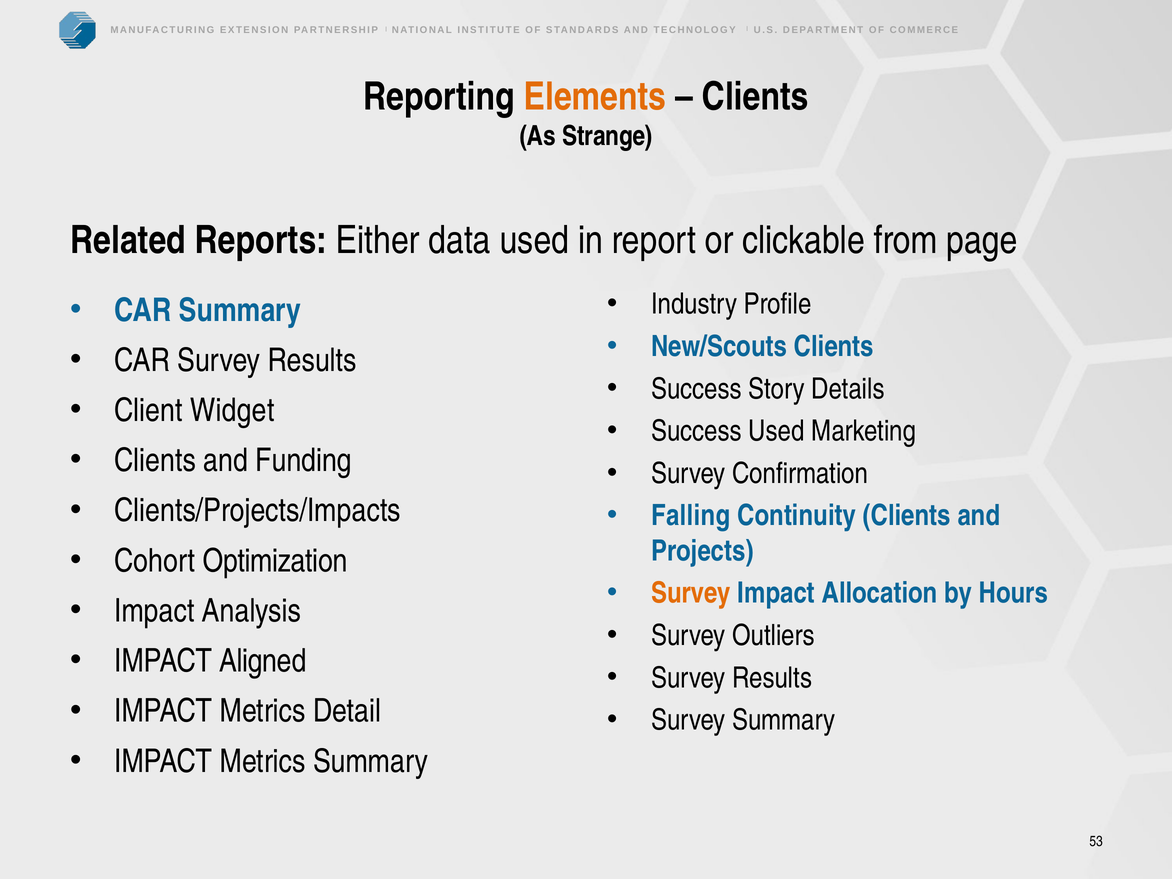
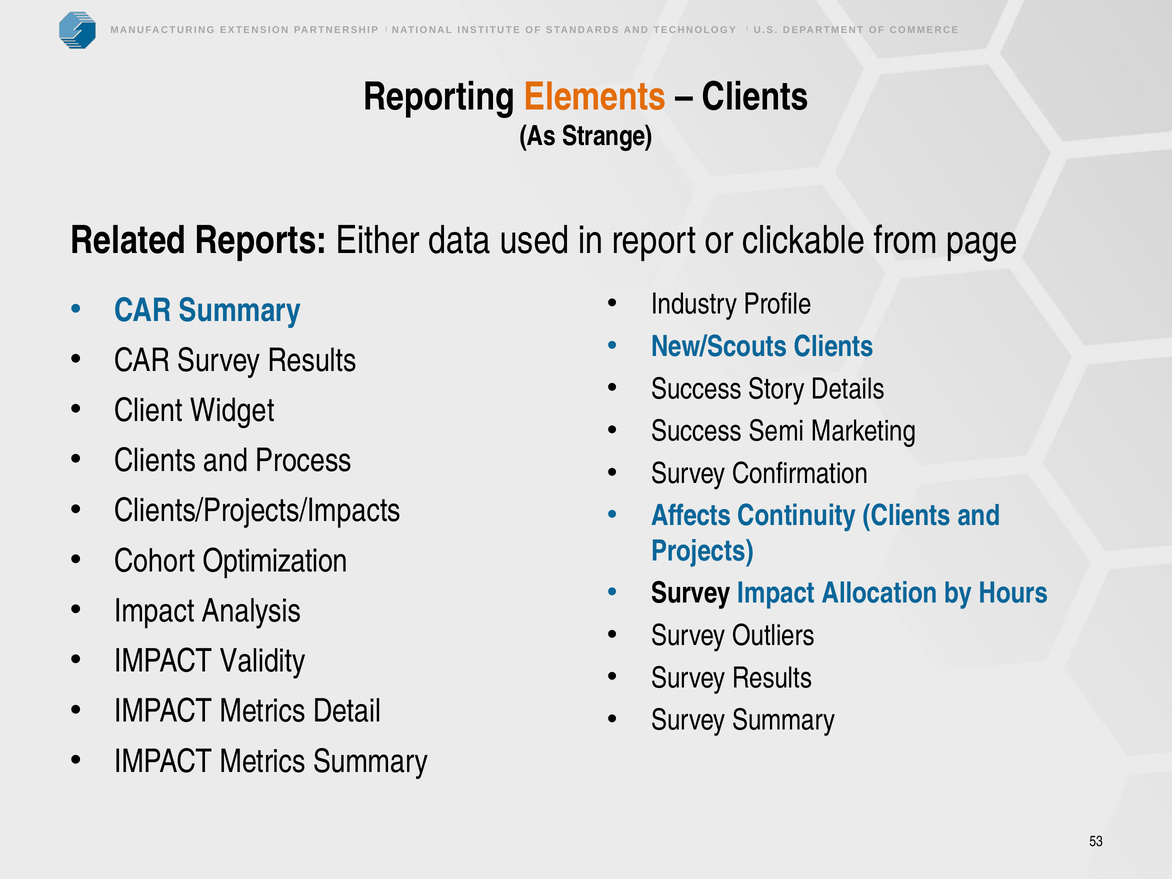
Success Used: Used -> Semi
Funding: Funding -> Process
Falling: Falling -> Affects
Survey at (691, 593) colour: orange -> black
Aligned: Aligned -> Validity
